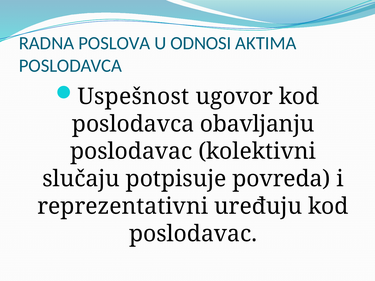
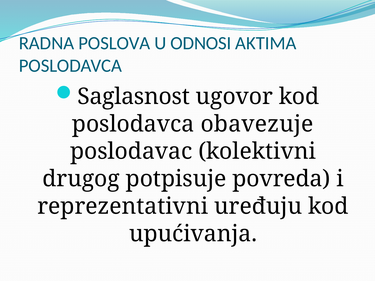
Uspešnost: Uspešnost -> Saglasnost
obavljanju: obavljanju -> obavezuje
slučaju: slučaju -> drugog
poslodavac at (193, 234): poslodavac -> upućivanja
